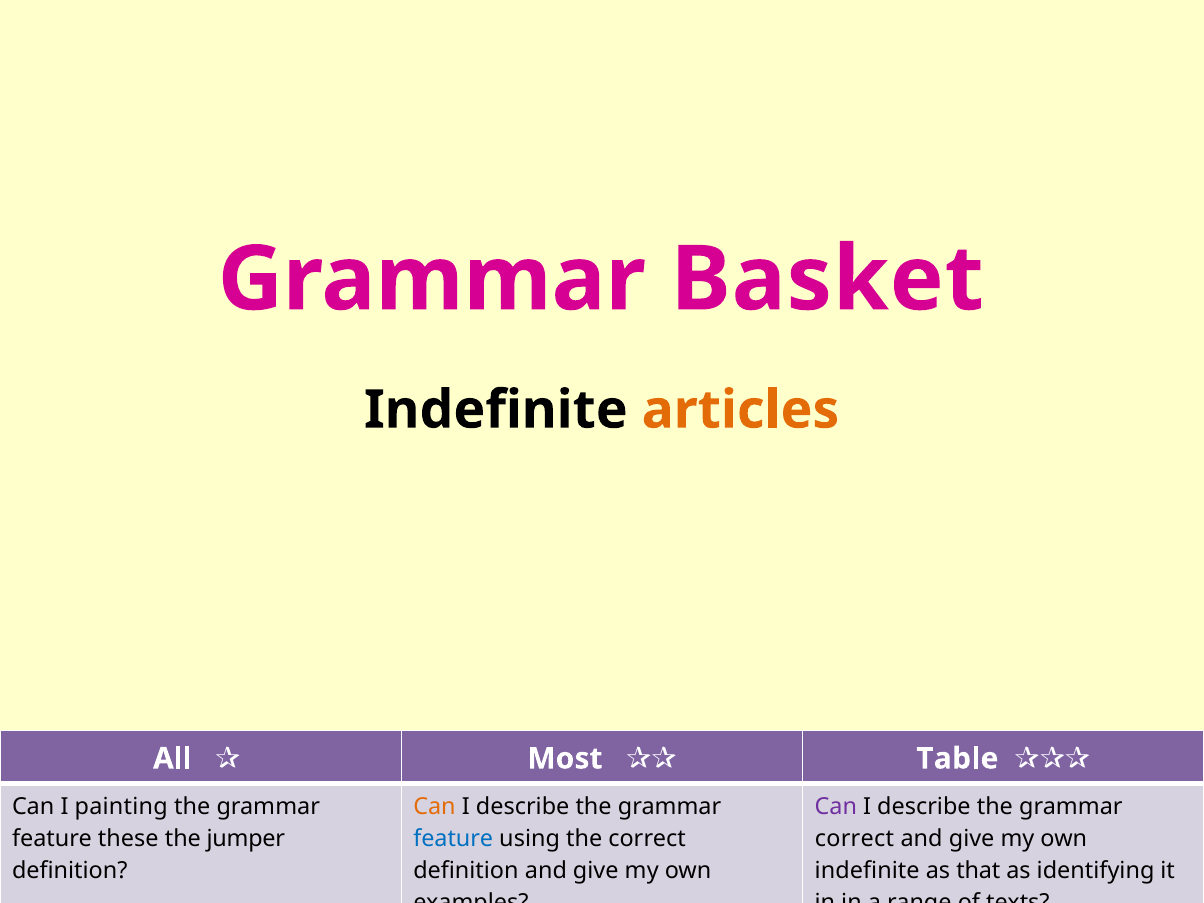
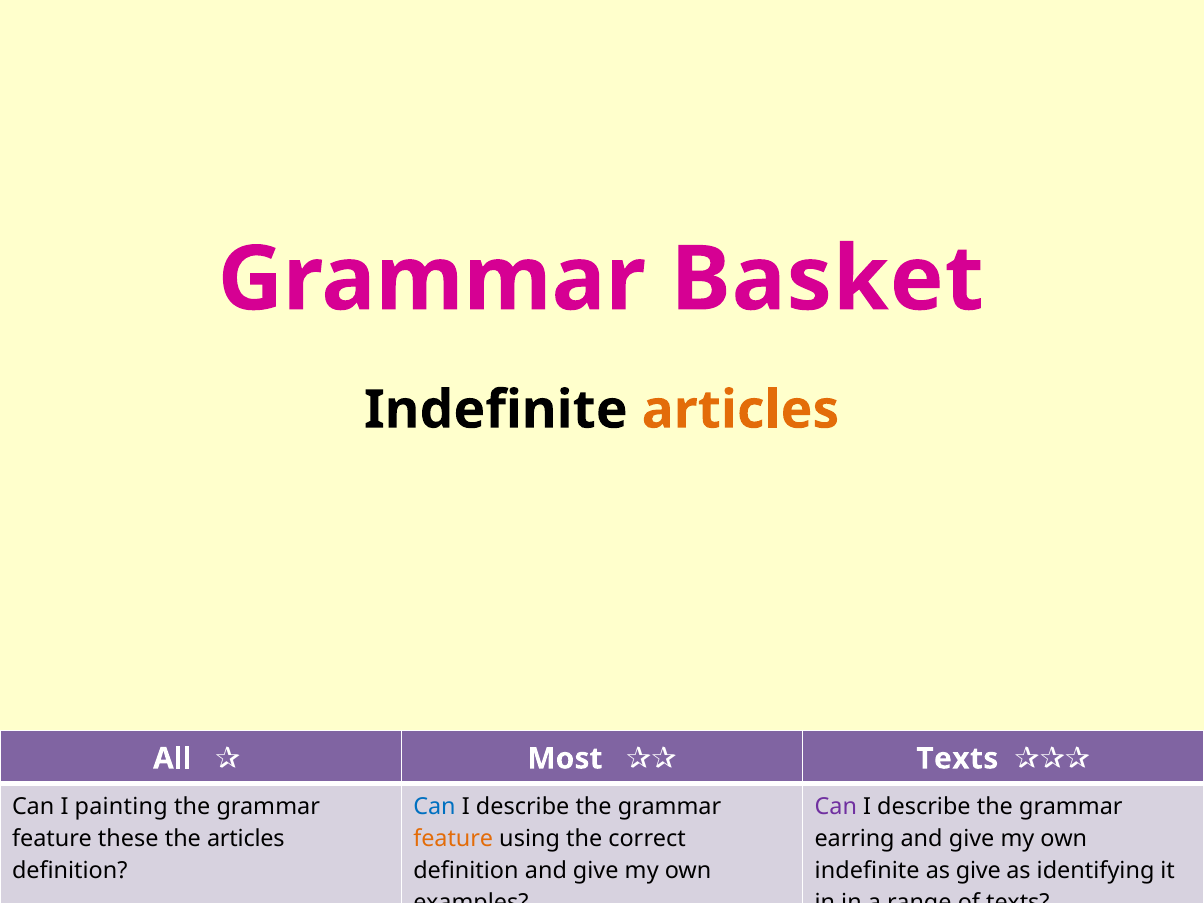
Table at (957, 759): Table -> Texts
Can at (435, 807) colour: orange -> blue
the jumper: jumper -> articles
feature at (453, 839) colour: blue -> orange
correct at (854, 839): correct -> earring
as that: that -> give
